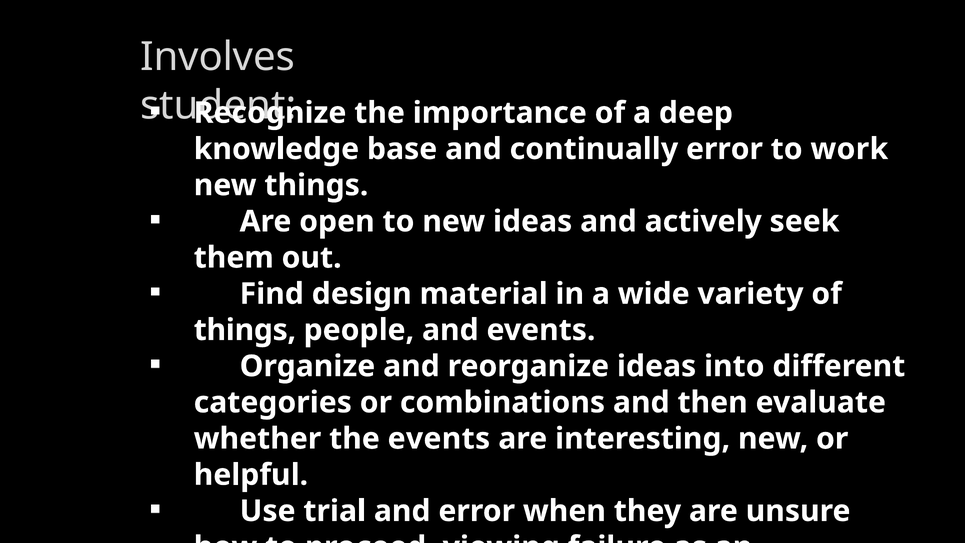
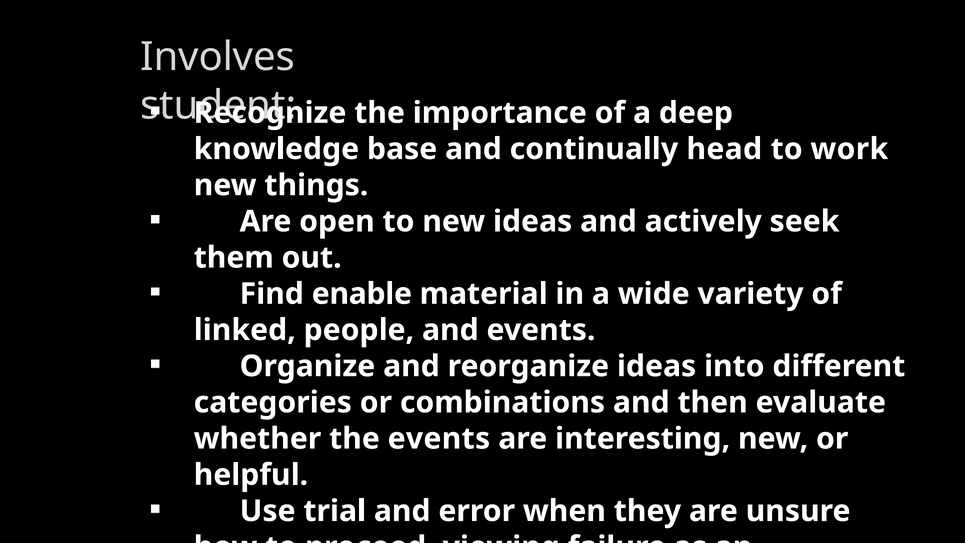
continually error: error -> head
design: design -> enable
things at (245, 330): things -> linked
